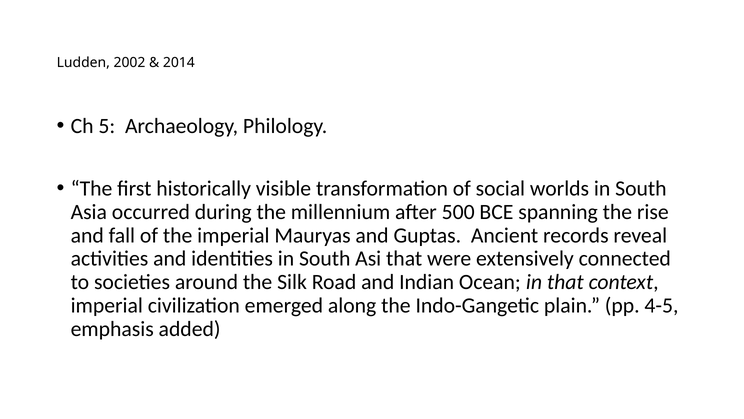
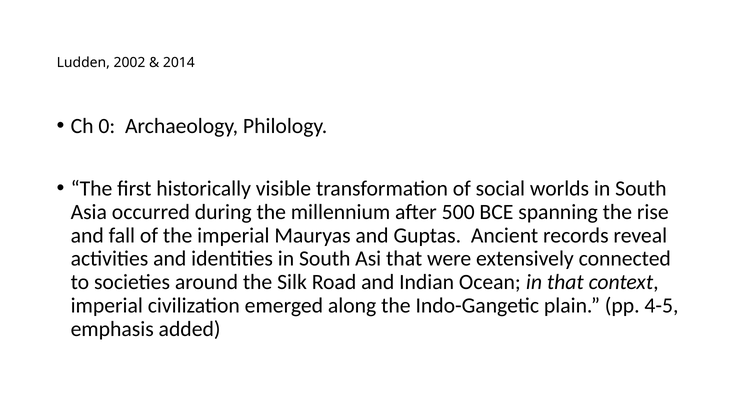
5: 5 -> 0
